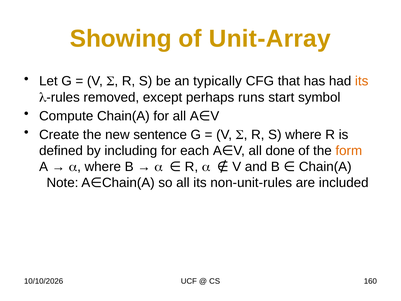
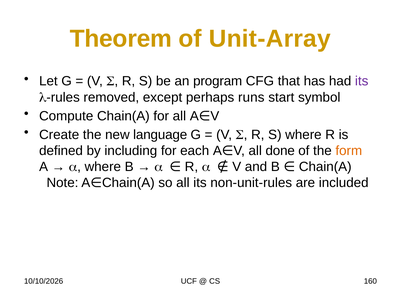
Showing: Showing -> Theorem
typically: typically -> program
its at (362, 81) colour: orange -> purple
sentence: sentence -> language
